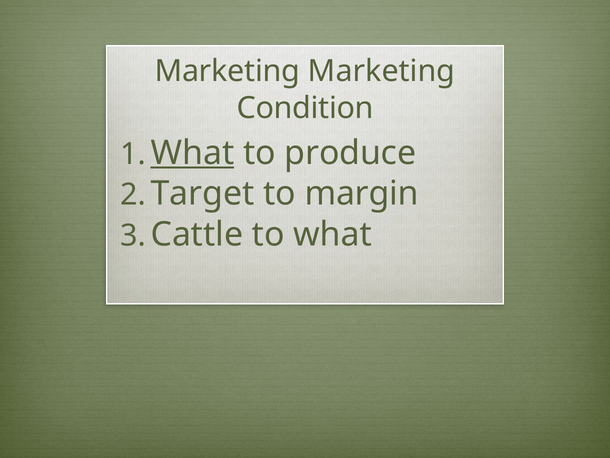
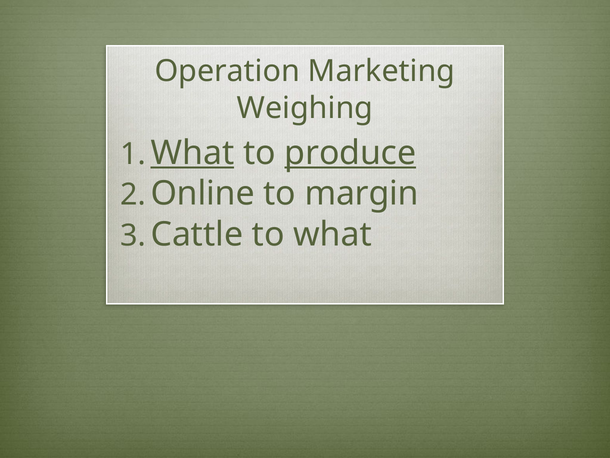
Marketing at (227, 71): Marketing -> Operation
Condition: Condition -> Weighing
produce underline: none -> present
Target: Target -> Online
